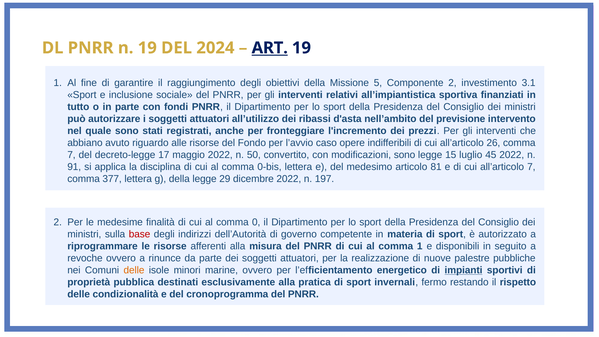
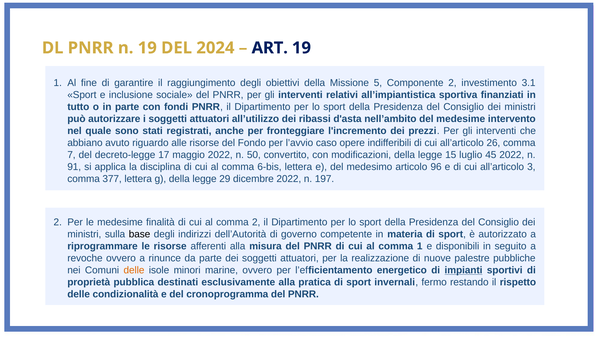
ART underline: present -> none
del previsione: previsione -> medesime
modificazioni sono: sono -> della
0-bis: 0-bis -> 6-bis
81: 81 -> 96
all’articolo 7: 7 -> 3
comma 0: 0 -> 2
base colour: red -> black
